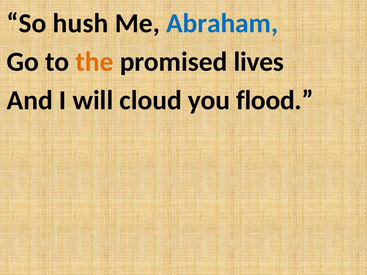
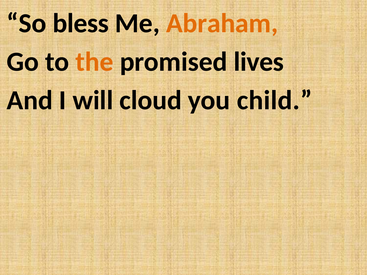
hush: hush -> bless
Abraham colour: blue -> orange
flood: flood -> child
